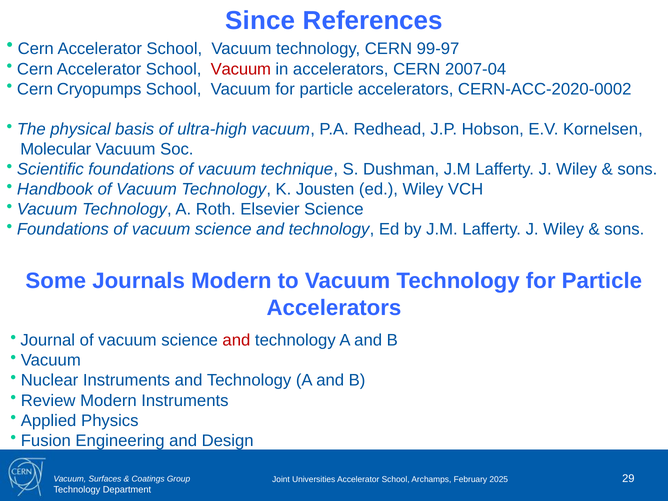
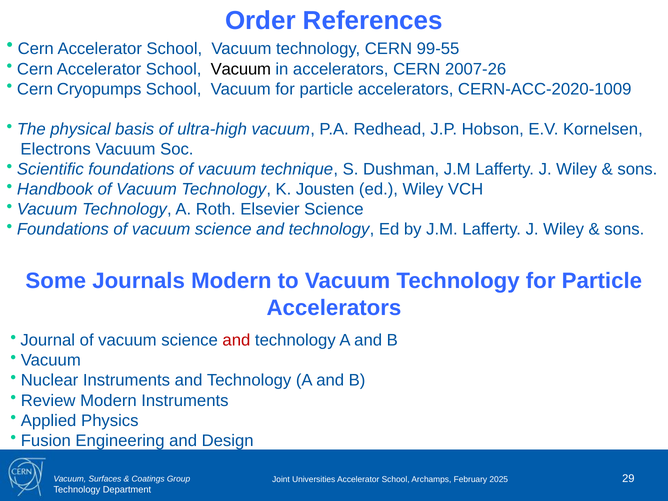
Since: Since -> Order
99-97: 99-97 -> 99-55
Vacuum at (241, 69) colour: red -> black
2007-04: 2007-04 -> 2007-26
CERN-ACC-2020-0002: CERN-ACC-2020-0002 -> CERN-ACC-2020-1009
Molecular: Molecular -> Electrons
